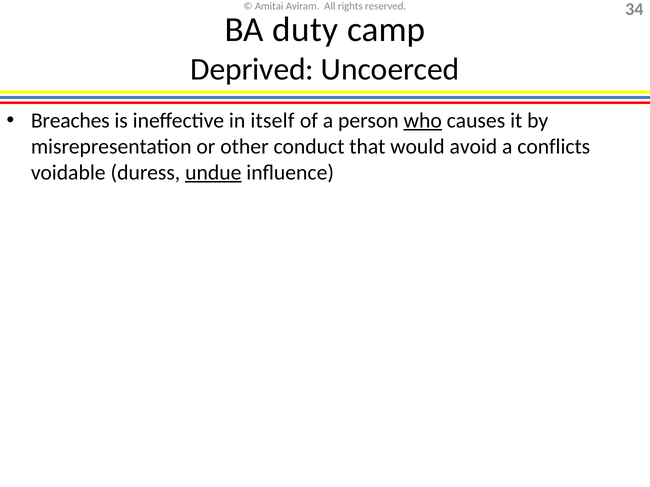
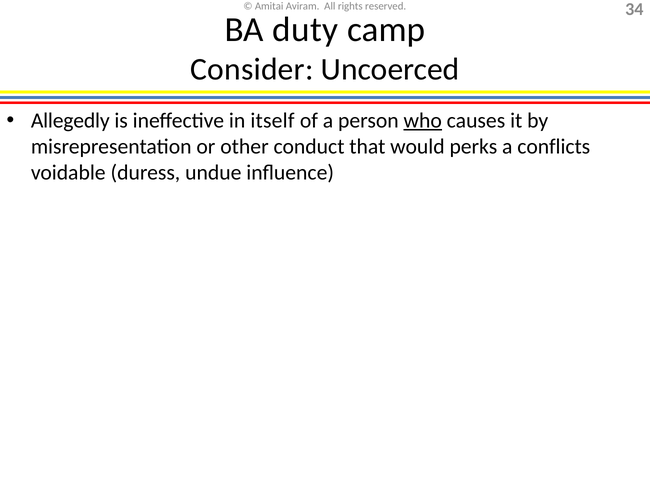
Deprived: Deprived -> Consider
Breaches: Breaches -> Allegedly
avoid: avoid -> perks
undue underline: present -> none
